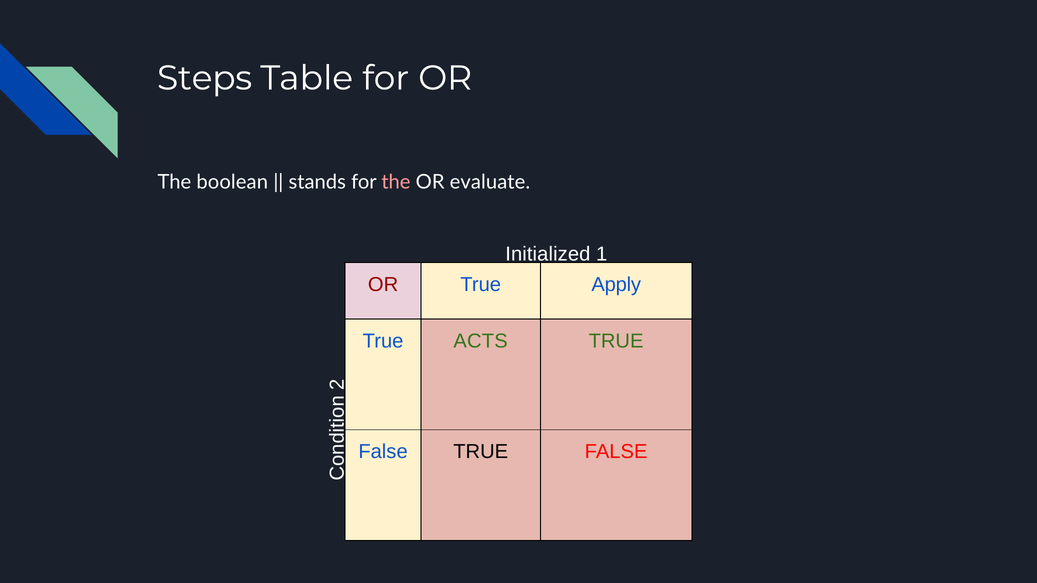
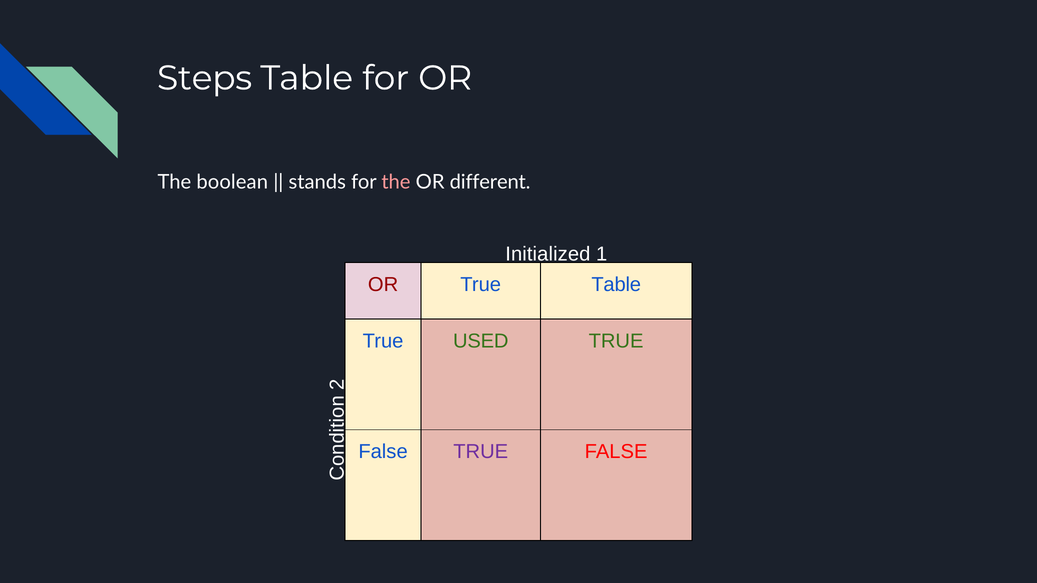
evaluate: evaluate -> different
True Apply: Apply -> Table
ACTS: ACTS -> USED
TRUE at (481, 452) colour: black -> purple
